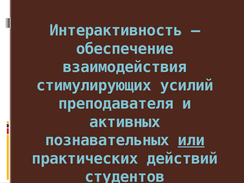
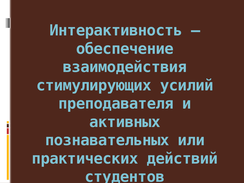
или underline: present -> none
